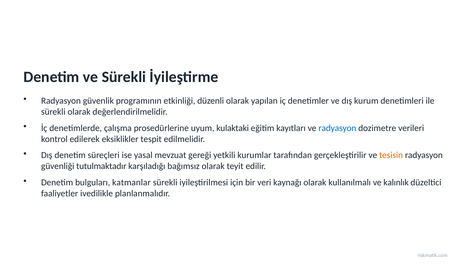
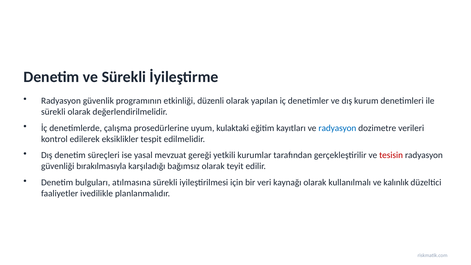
tesisin colour: orange -> red
tutulmaktadır: tutulmaktadır -> bırakılmasıyla
katmanlar: katmanlar -> atılmasına
